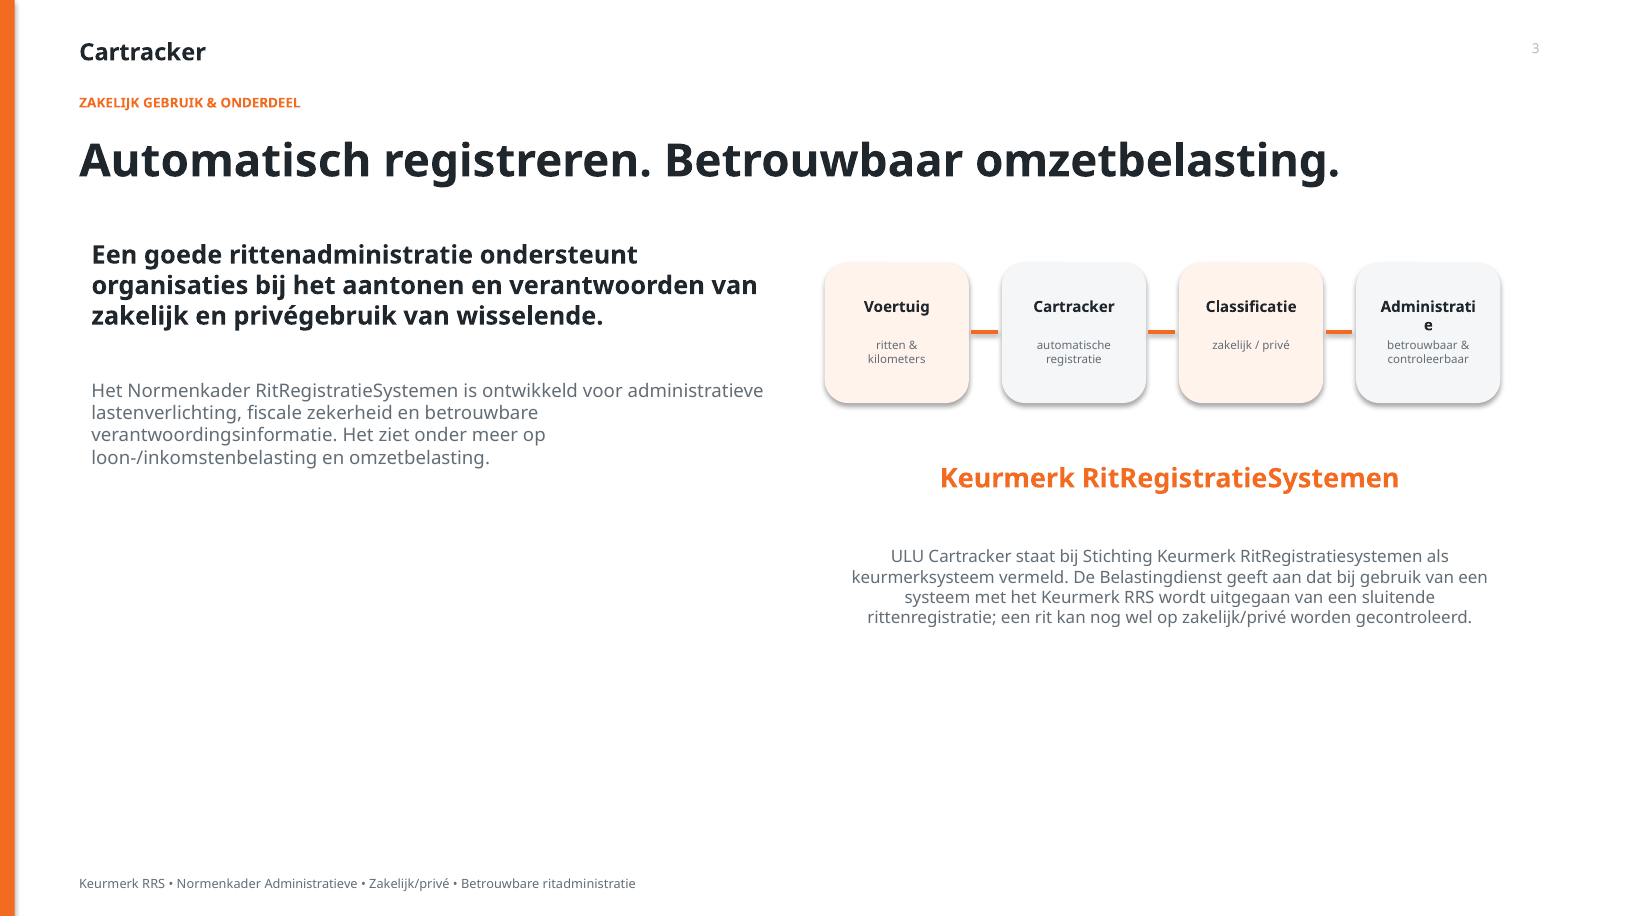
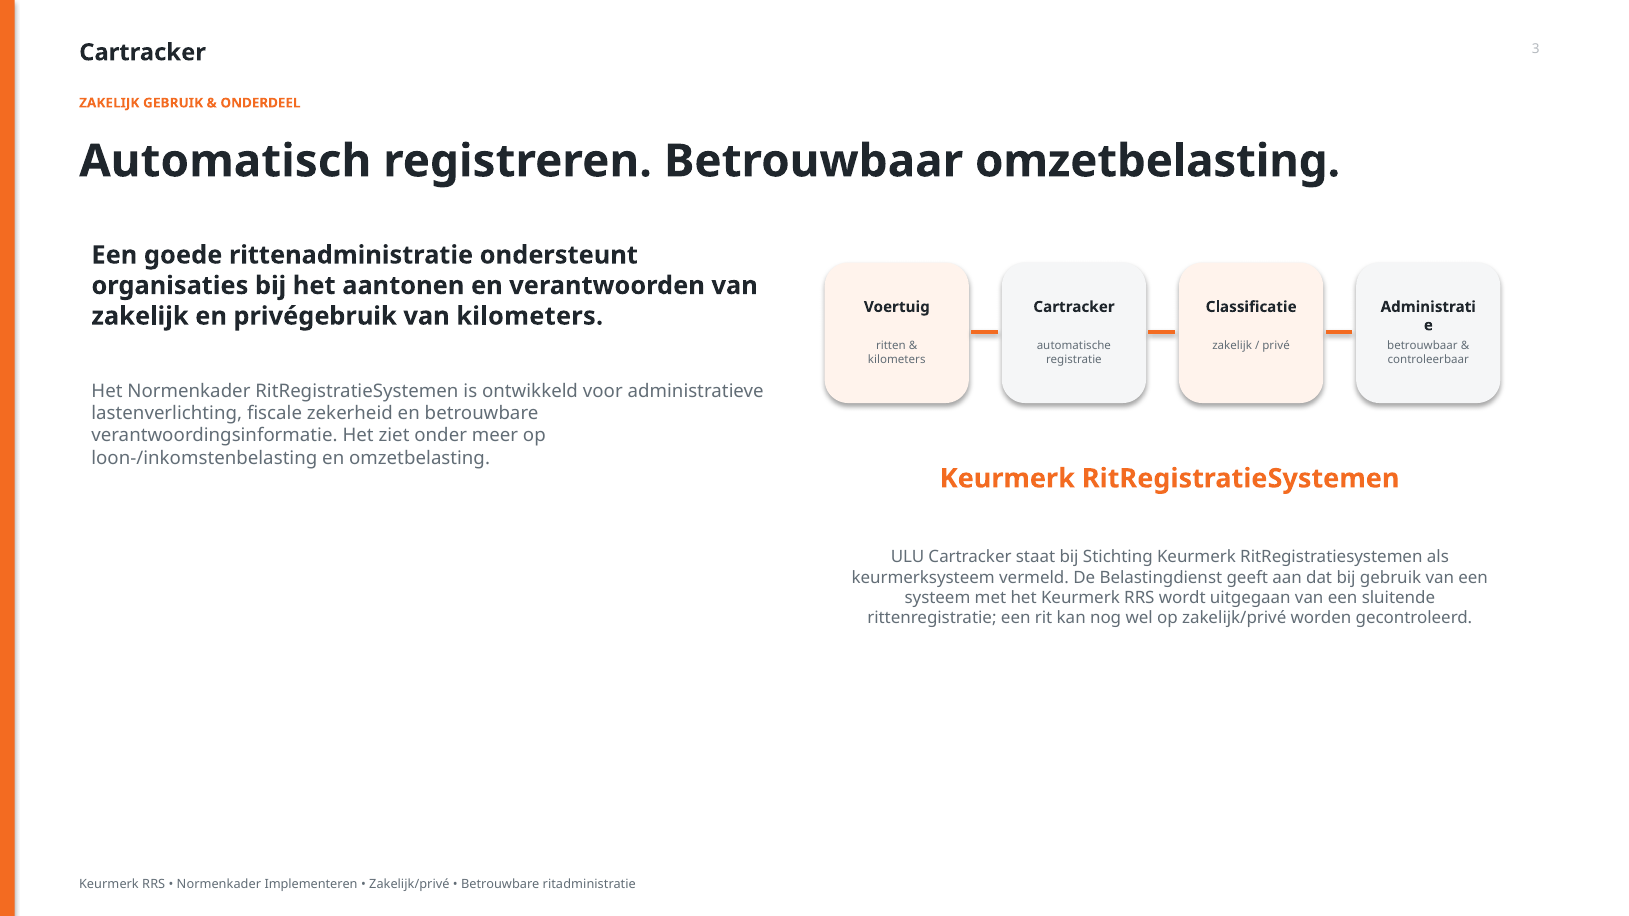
van wisselende: wisselende -> kilometers
Normenkader Administratieve: Administratieve -> Implementeren
